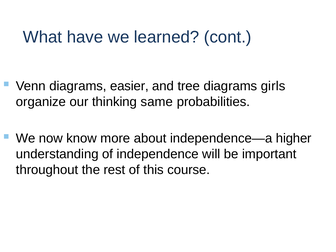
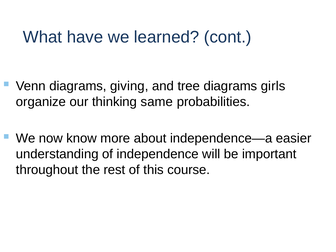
easier: easier -> giving
higher: higher -> easier
